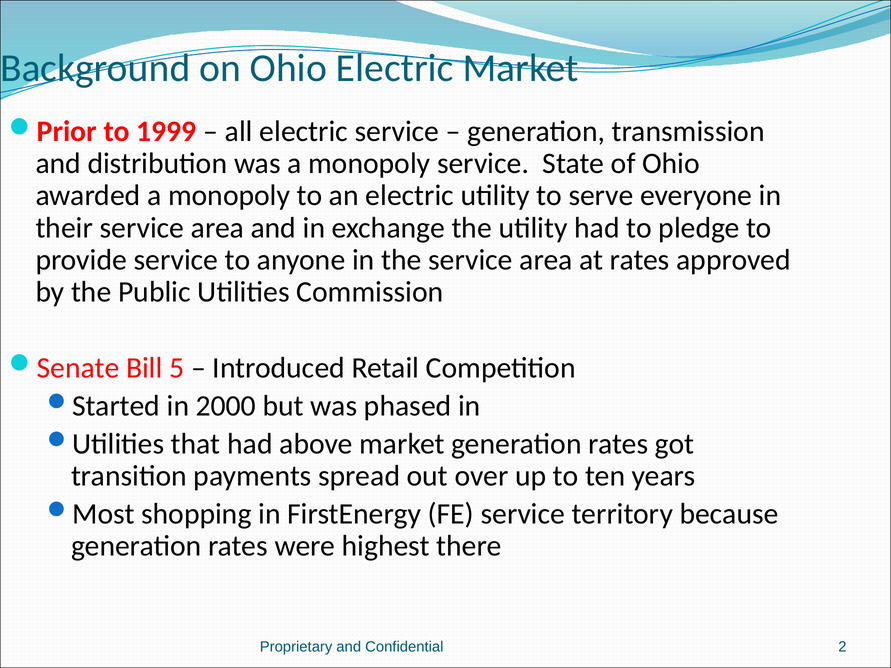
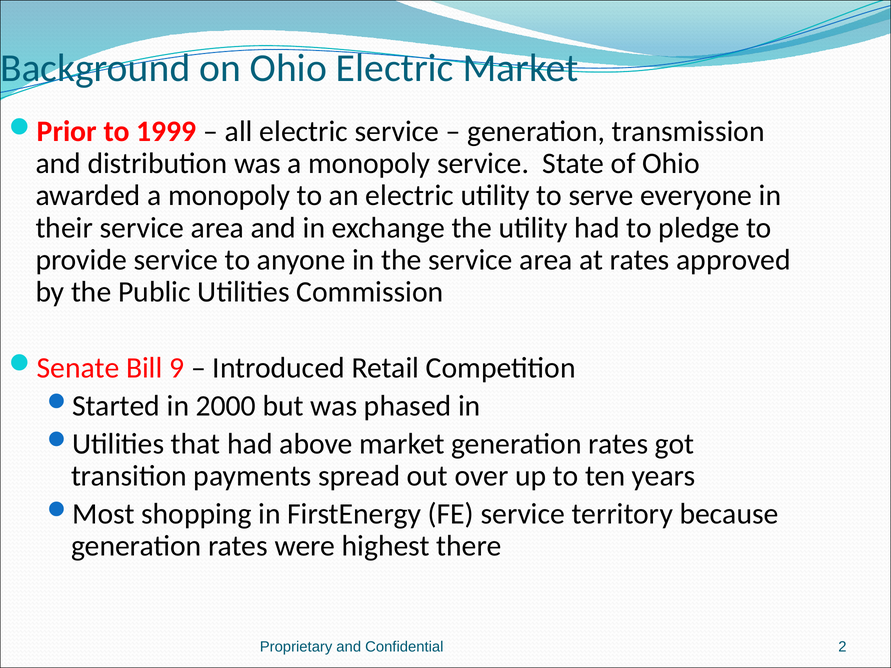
5: 5 -> 9
